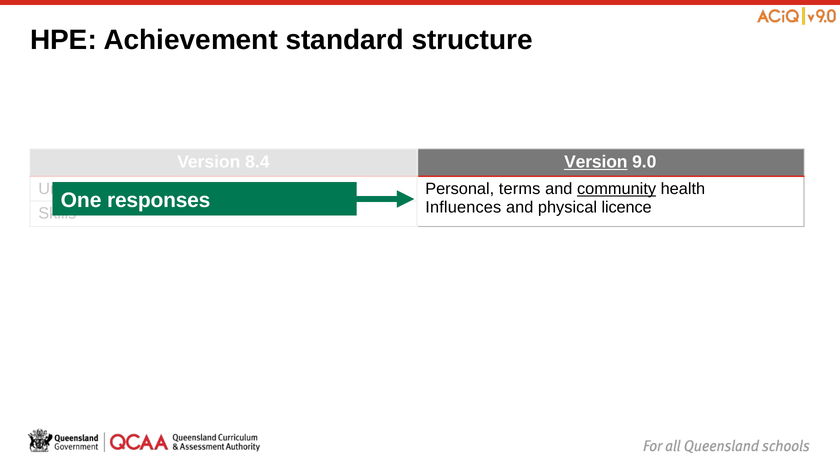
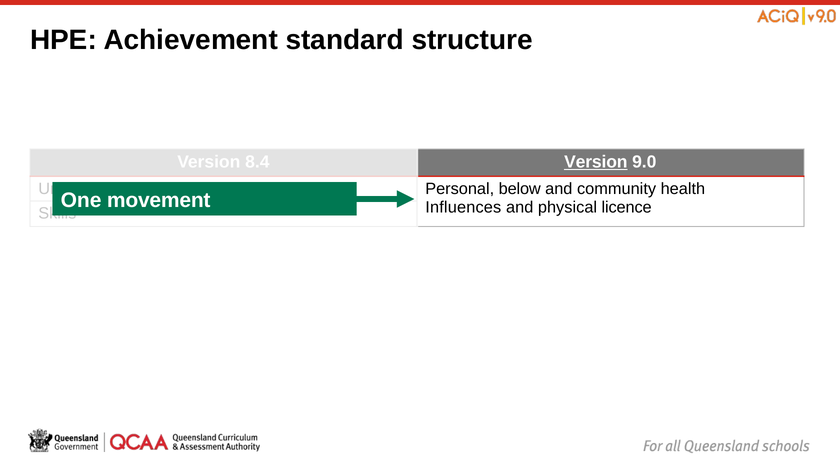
terms: terms -> below
community underline: present -> none
responses: responses -> movement
